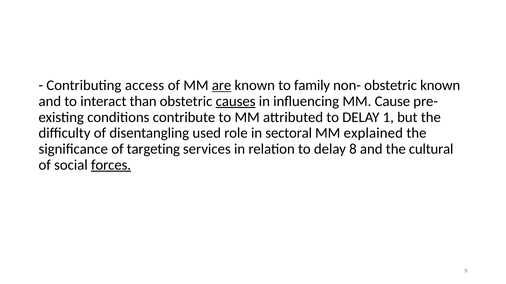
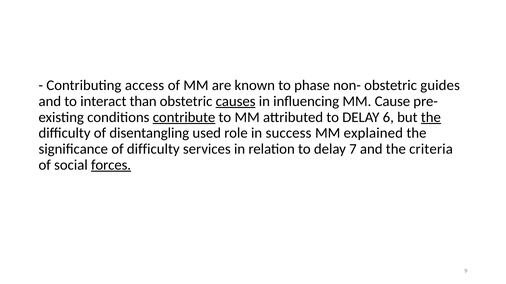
are underline: present -> none
family: family -> phase
obstetric known: known -> guides
contribute underline: none -> present
1: 1 -> 6
the at (431, 117) underline: none -> present
sectoral: sectoral -> success
of targeting: targeting -> difficulty
8: 8 -> 7
cultural: cultural -> criteria
